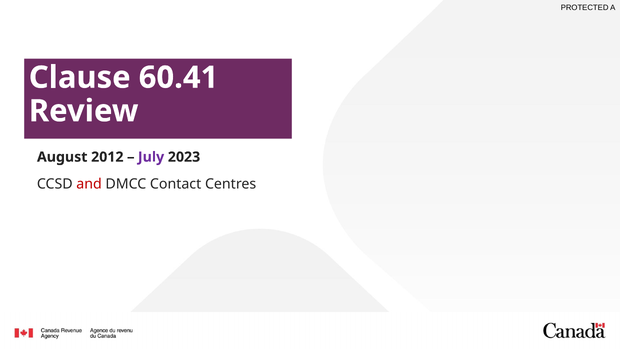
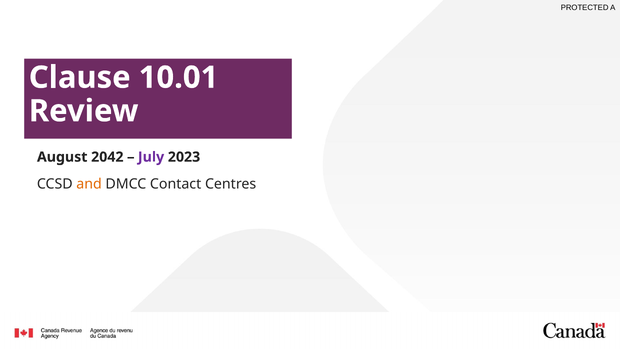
60.41: 60.41 -> 10.01
2012: 2012 -> 2042
and colour: red -> orange
